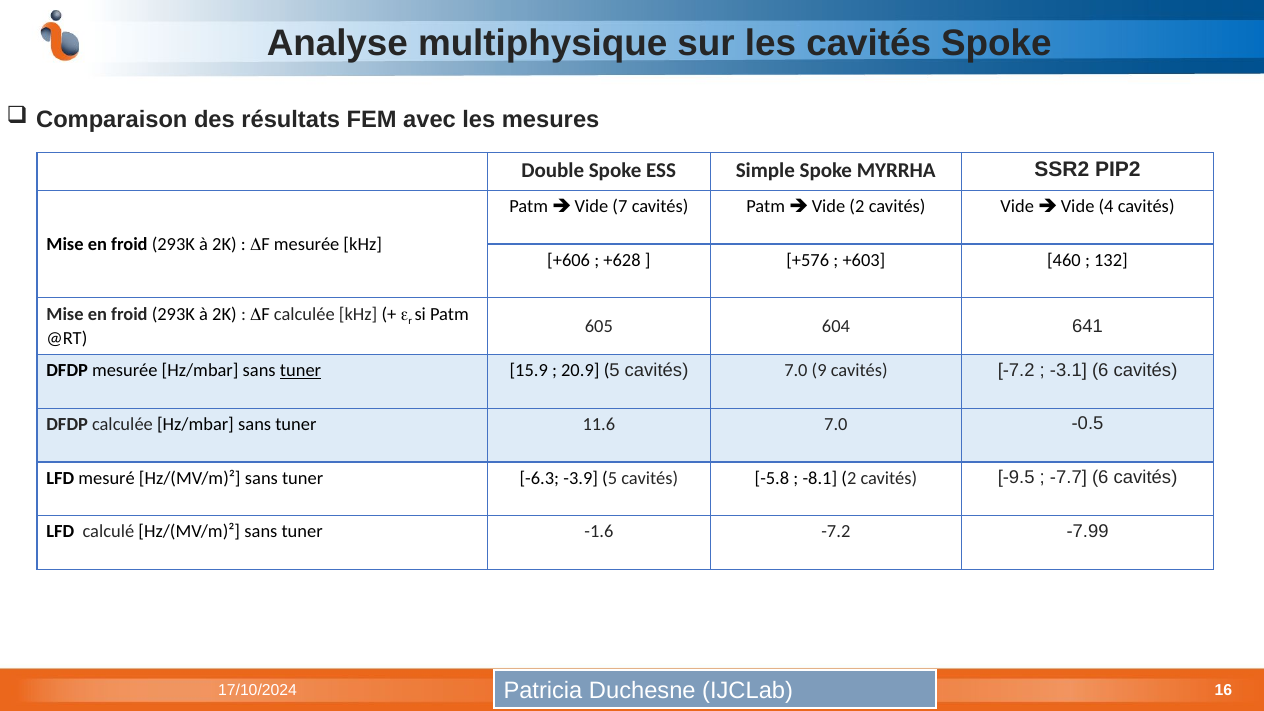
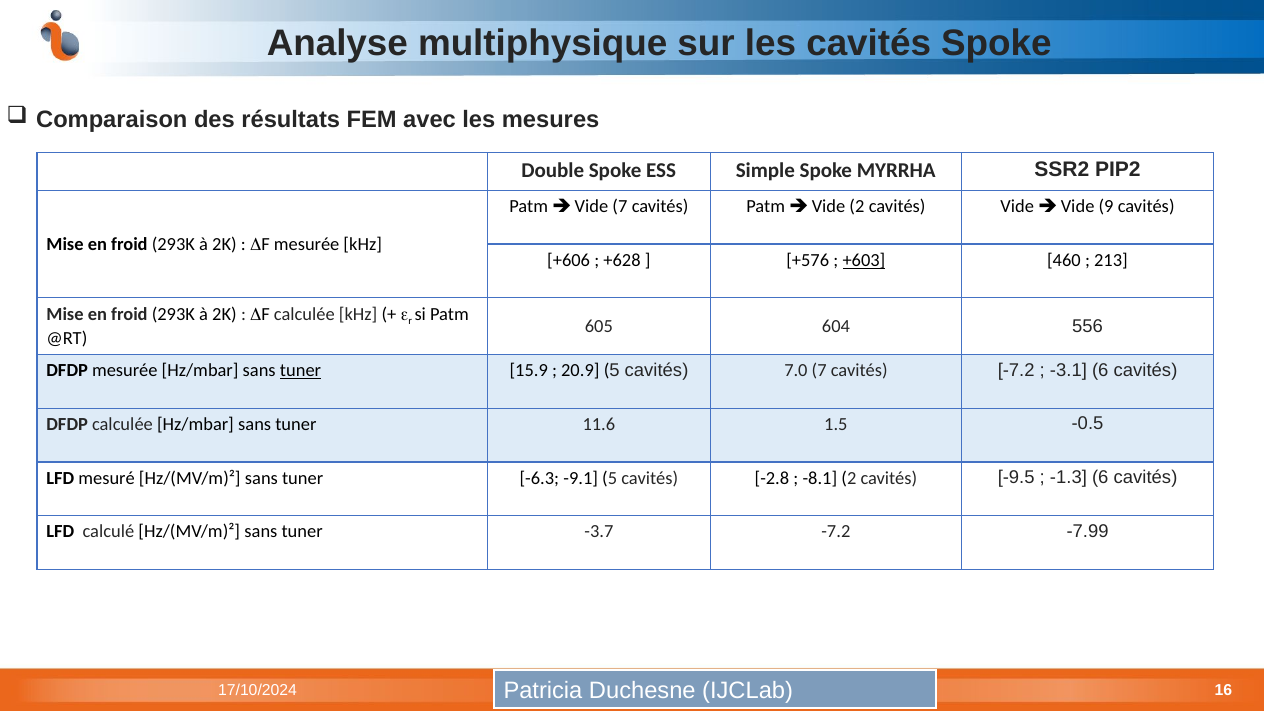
4: 4 -> 9
+603 underline: none -> present
132: 132 -> 213
641: 641 -> 556
7.0 9: 9 -> 7
11.6 7.0: 7.0 -> 1.5
-3.9: -3.9 -> -9.1
-5.8: -5.8 -> -2.8
-7.7: -7.7 -> -1.3
-1.6: -1.6 -> -3.7
